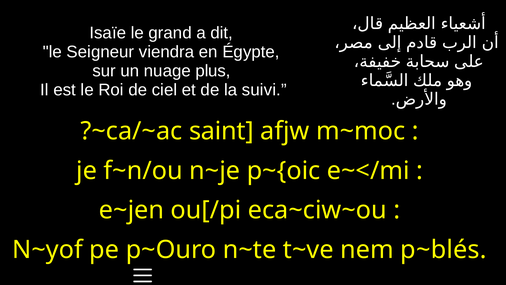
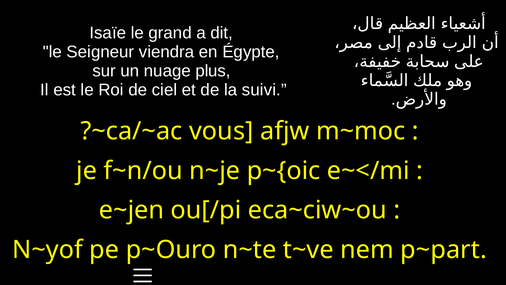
saint: saint -> vous
p~blés: p~blés -> p~part
